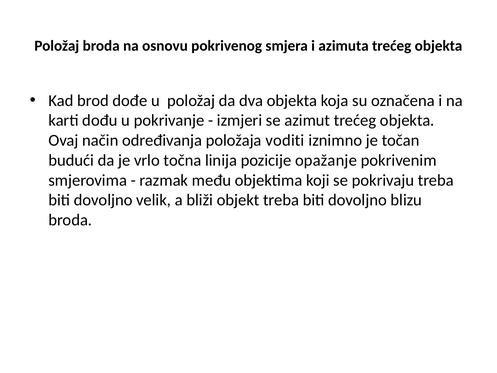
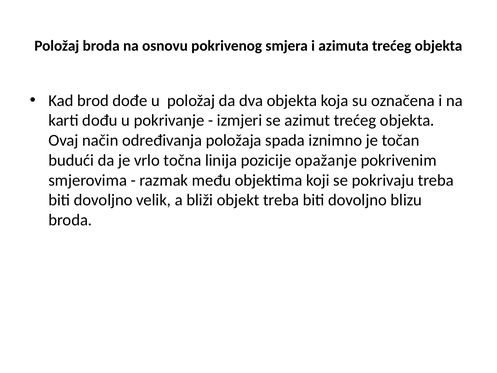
voditi: voditi -> spada
